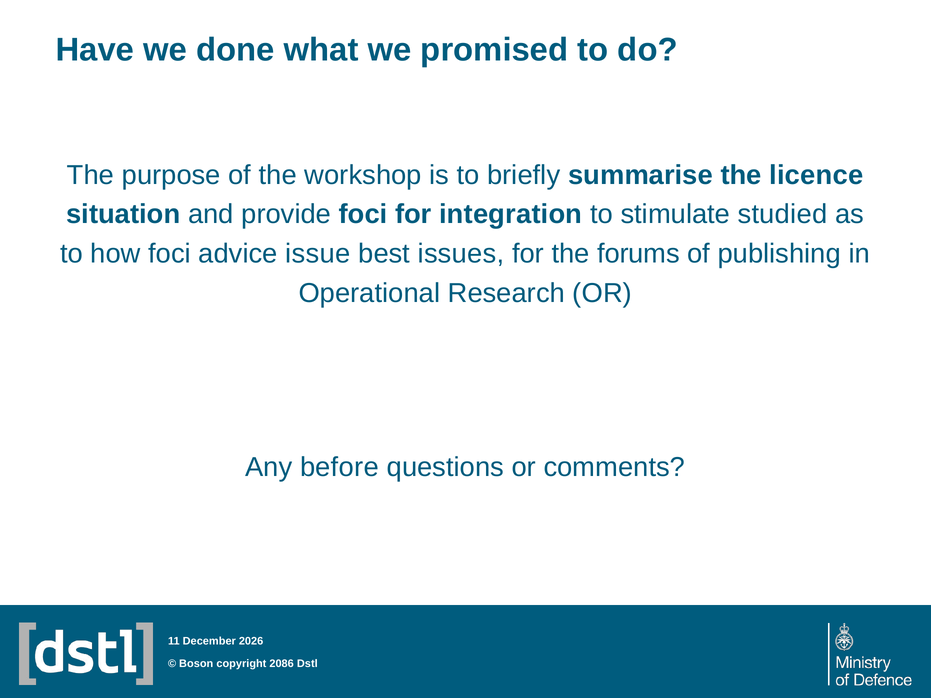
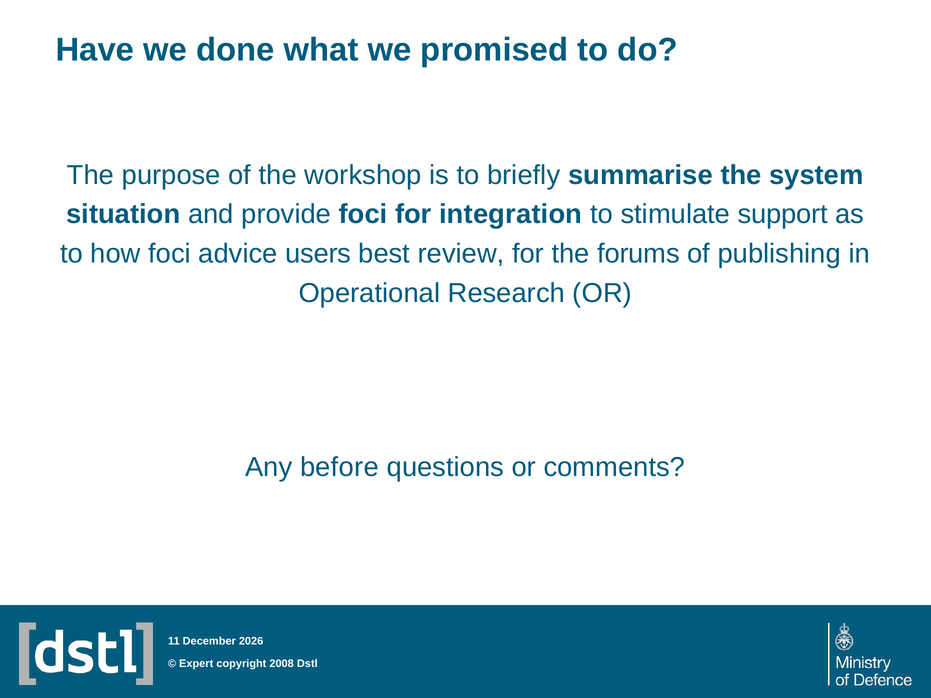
licence: licence -> system
studied: studied -> support
issue: issue -> users
issues: issues -> review
Boson: Boson -> Expert
2086: 2086 -> 2008
